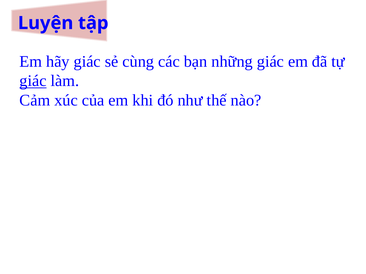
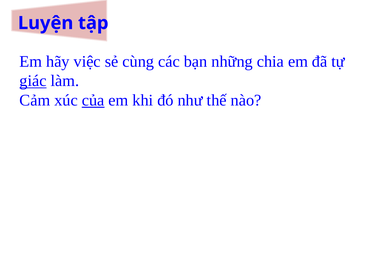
hãy giác: giác -> việc
những giác: giác -> chia
của underline: none -> present
